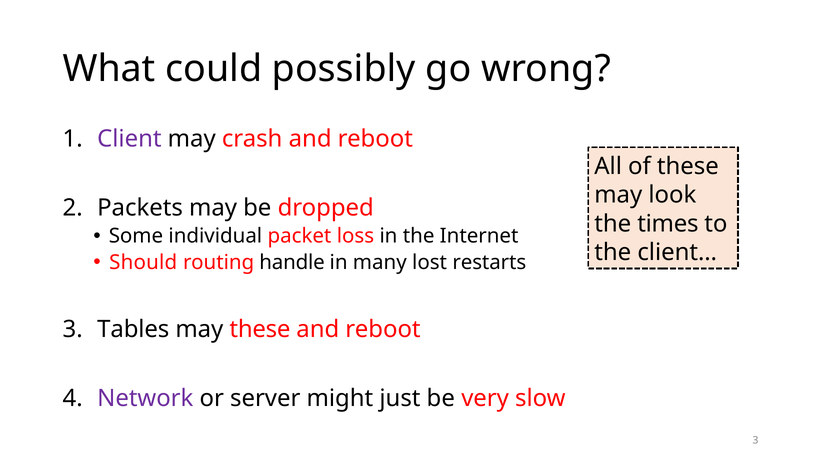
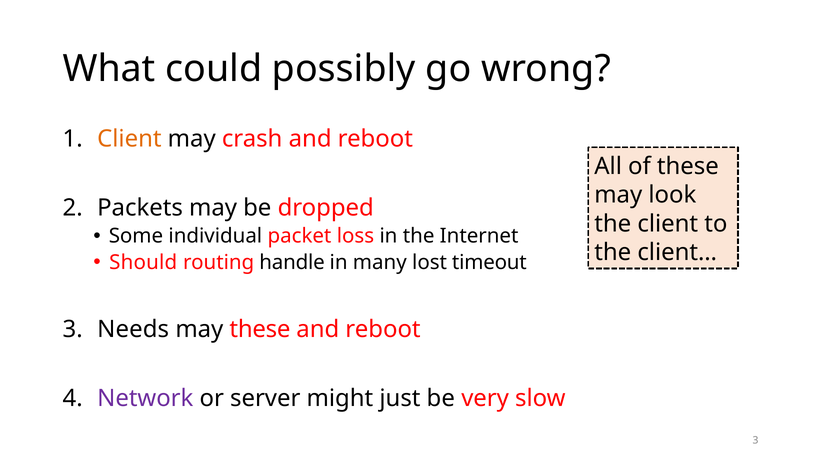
Client at (129, 139) colour: purple -> orange
the times: times -> client
restarts: restarts -> timeout
Tables: Tables -> Needs
